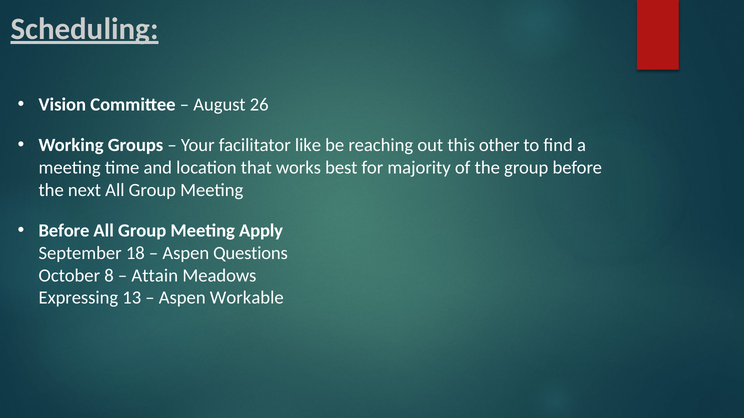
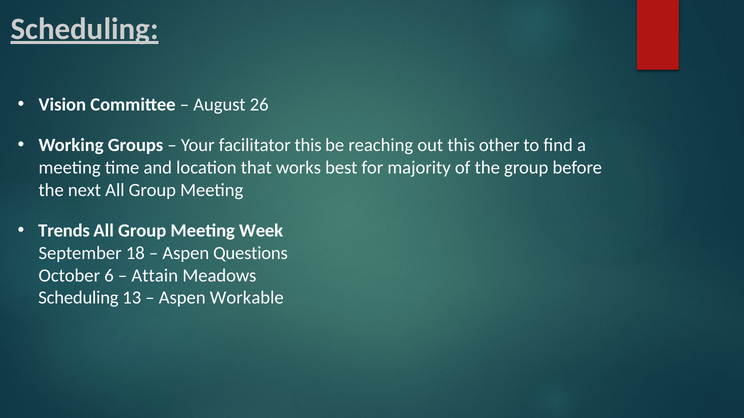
facilitator like: like -> this
Before at (64, 231): Before -> Trends
Apply: Apply -> Week
8: 8 -> 6
Expressing at (78, 298): Expressing -> Scheduling
